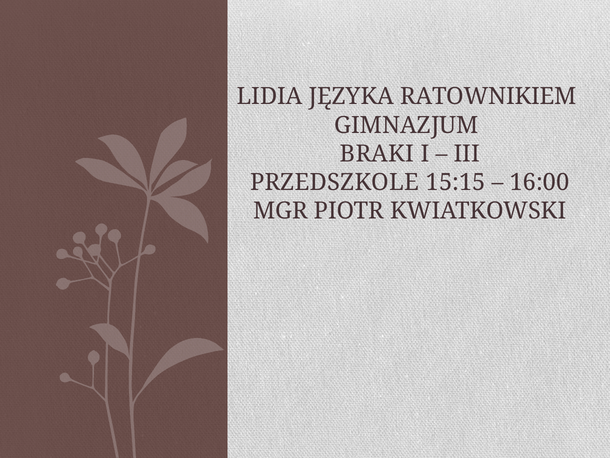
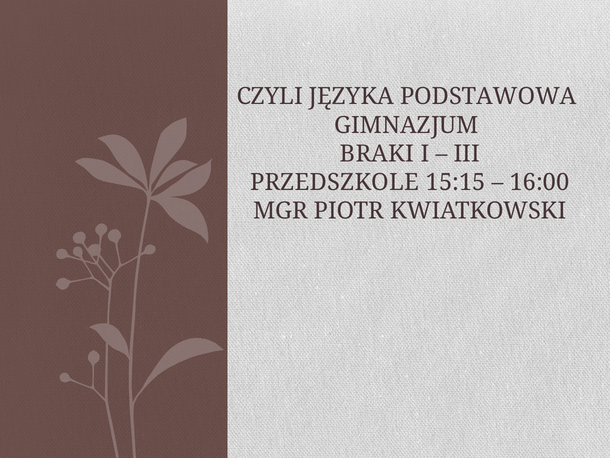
LIDIA: LIDIA -> CZYLI
RATOWNIKIEM: RATOWNIKIEM -> PODSTAWOWA
